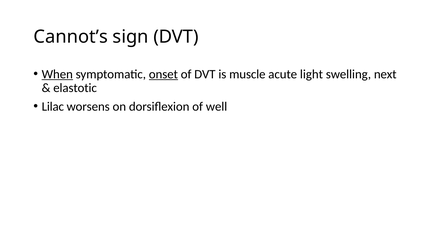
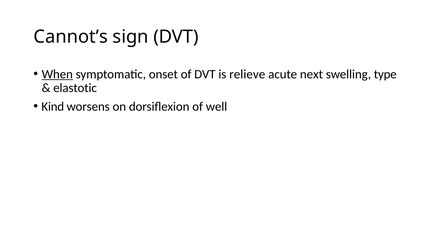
onset underline: present -> none
muscle: muscle -> relieve
light: light -> next
next: next -> type
Lilac: Lilac -> Kind
